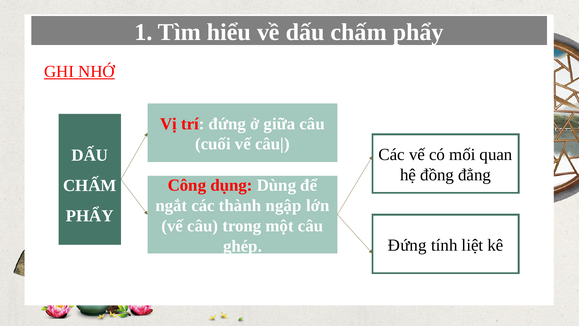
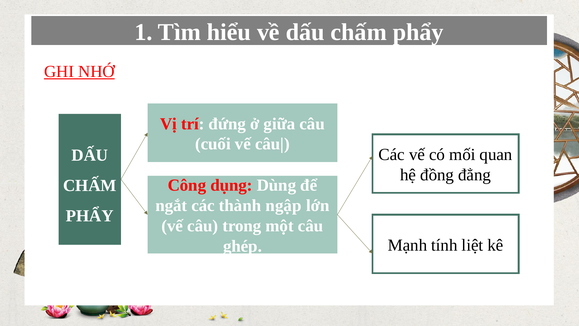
Đứng at (407, 245): Đứng -> Mạnh
